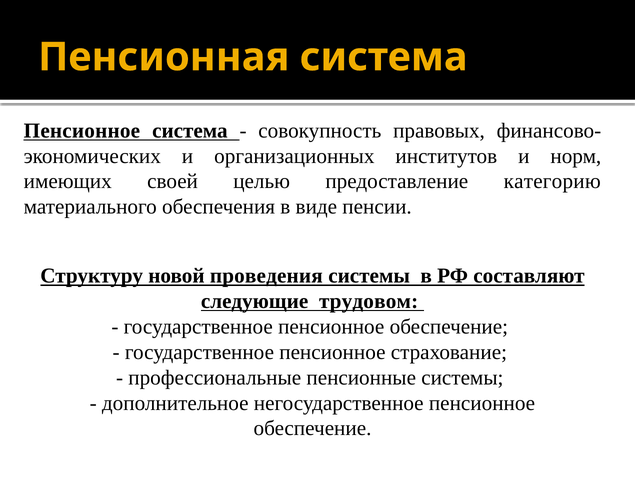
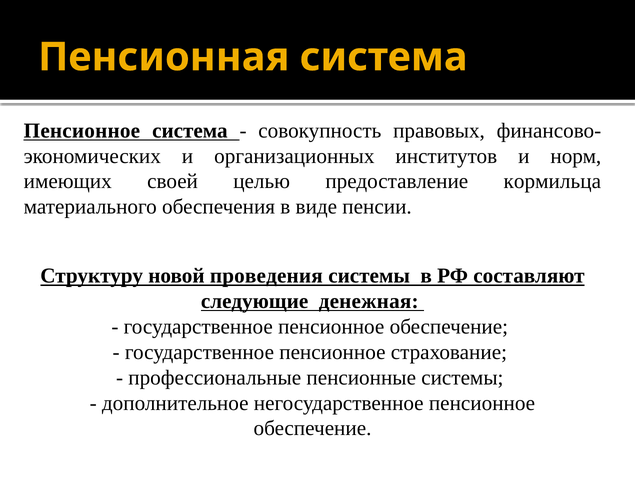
категорию: категорию -> кормильца
трудовом: трудовом -> денежная
